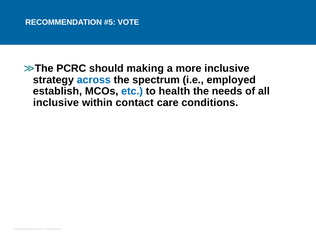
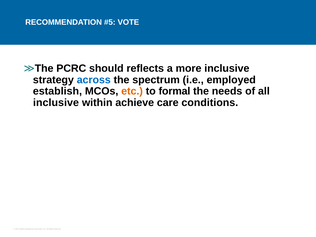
making: making -> reflects
etc colour: blue -> orange
to health: health -> formal
contact: contact -> achieve
